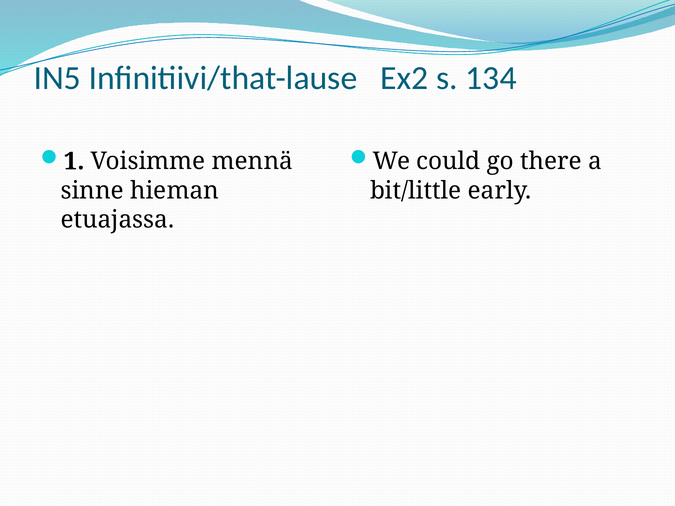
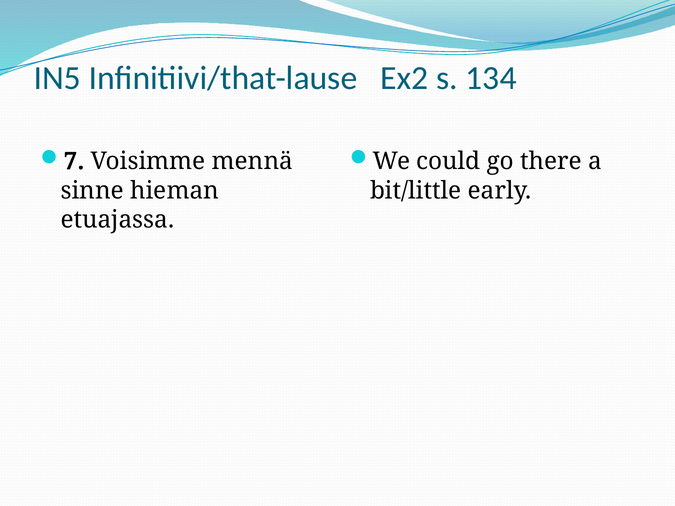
1: 1 -> 7
